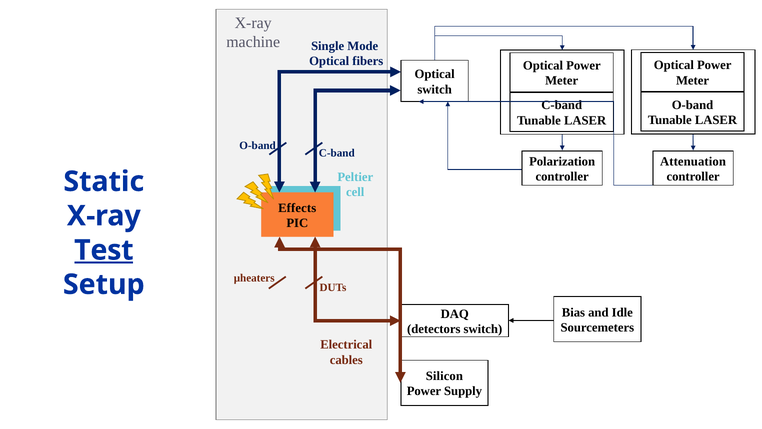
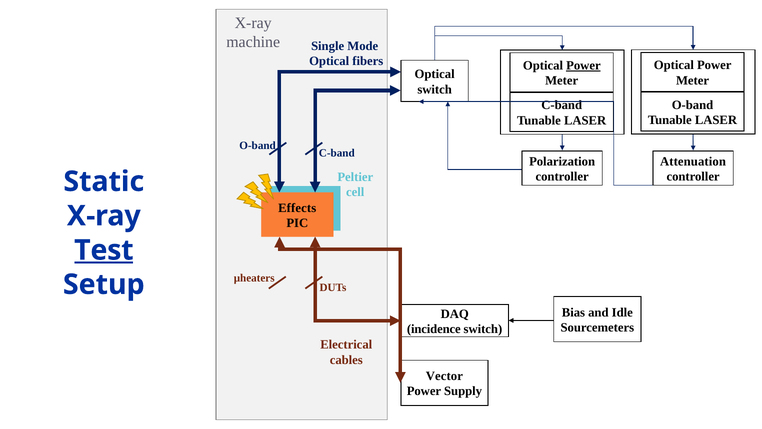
Power at (583, 65) underline: none -> present
detectors: detectors -> incidence
Silicon: Silicon -> Vector
